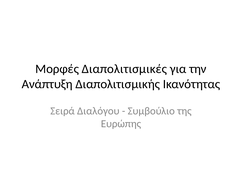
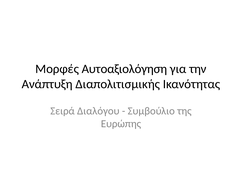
Διαπολιτισμικές: Διαπολιτισμικές -> Αυτοαξιολόγηση
